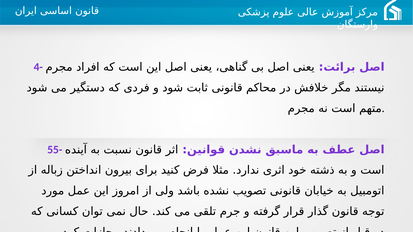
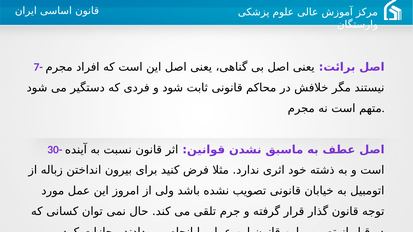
4-: 4- -> 7-
55-: 55- -> 30-
